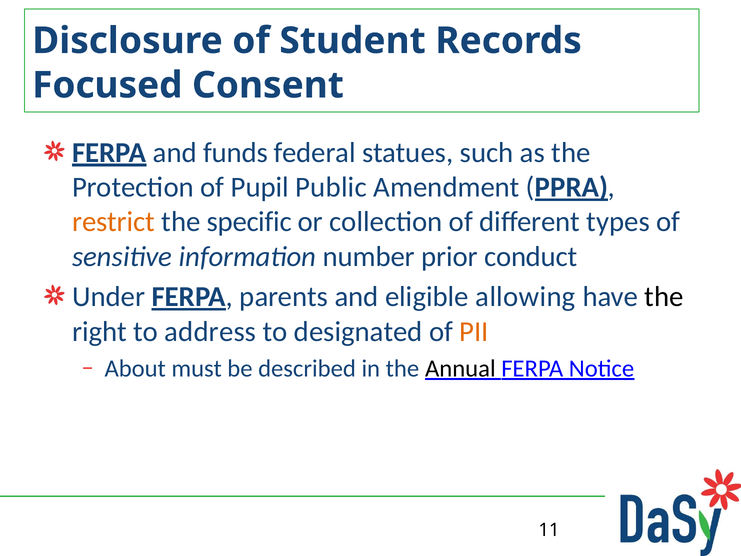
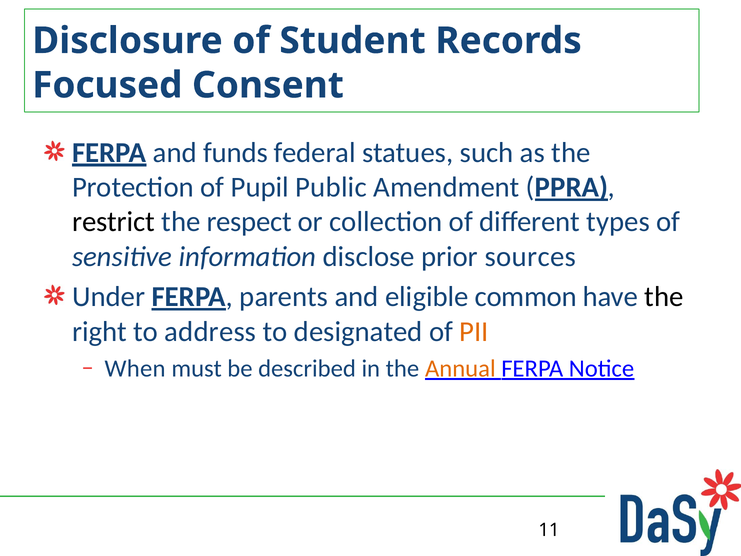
restrict colour: orange -> black
specific: specific -> respect
number: number -> disclose
conduct: conduct -> sources
allowing: allowing -> common
About: About -> When
Annual colour: black -> orange
